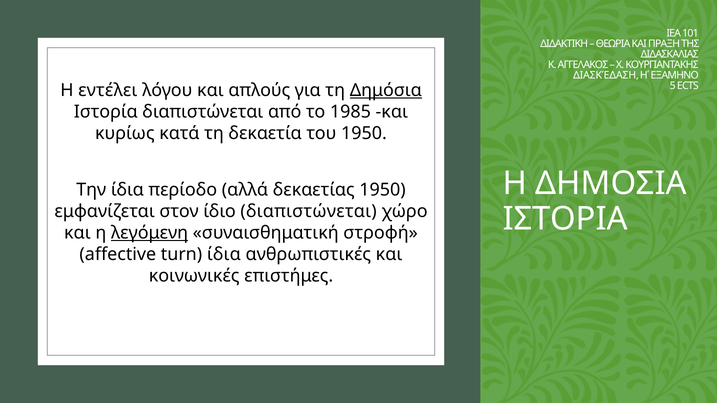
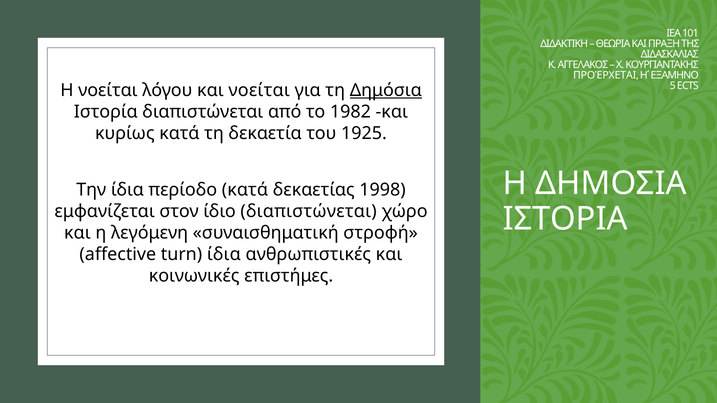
ΔΙΑΣΚΈΔΑΣΗ: ΔΙΑΣΚΈΔΑΣΗ -> ΠΡΟΈΡΧΕΤΑΙ
Η εντέλει: εντέλει -> νοείται
και απλούς: απλούς -> νοείται
1985: 1985 -> 1982
του 1950: 1950 -> 1925
περίοδο αλλά: αλλά -> κατά
δεκαετίας 1950: 1950 -> 1998
λεγόμενη underline: present -> none
